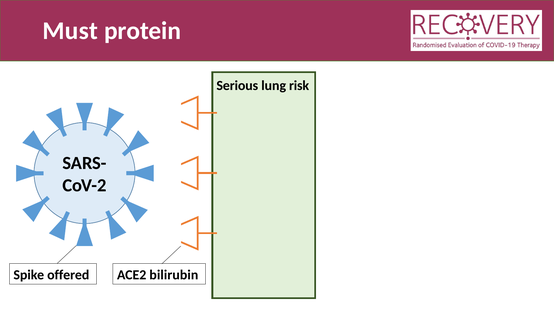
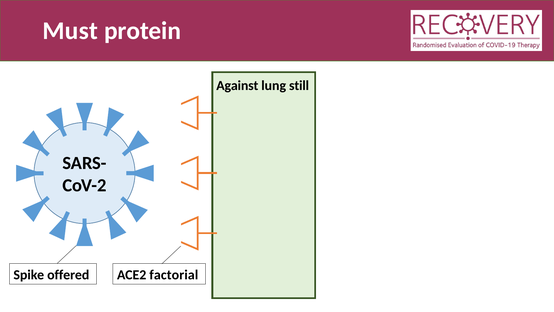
Serious: Serious -> Against
risk: risk -> still
bilirubin: bilirubin -> factorial
